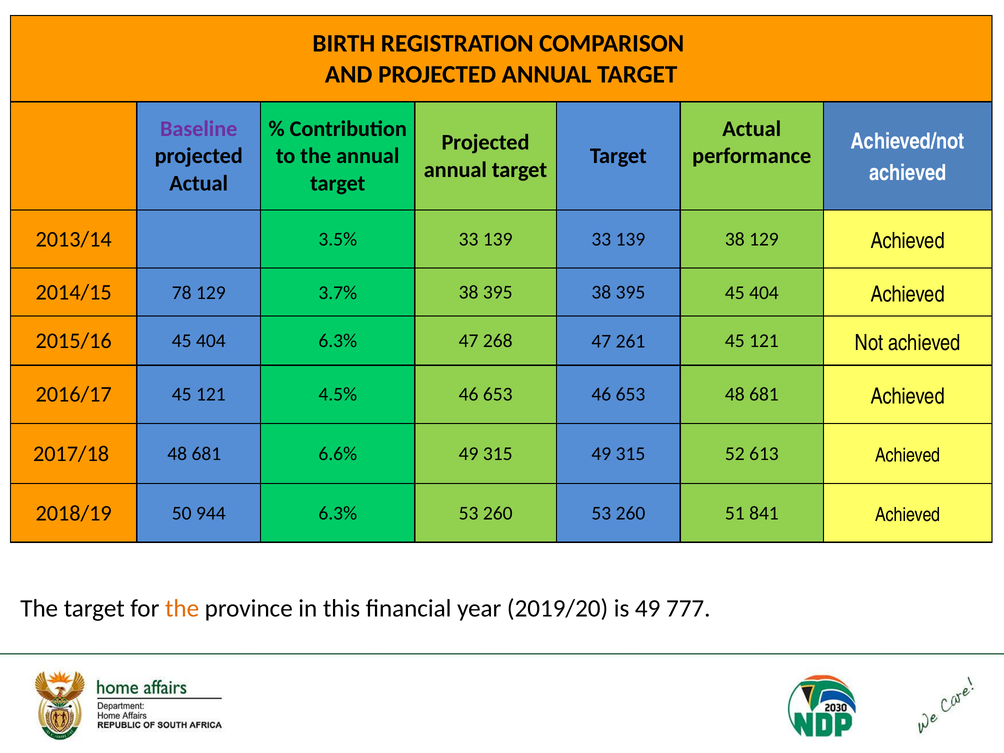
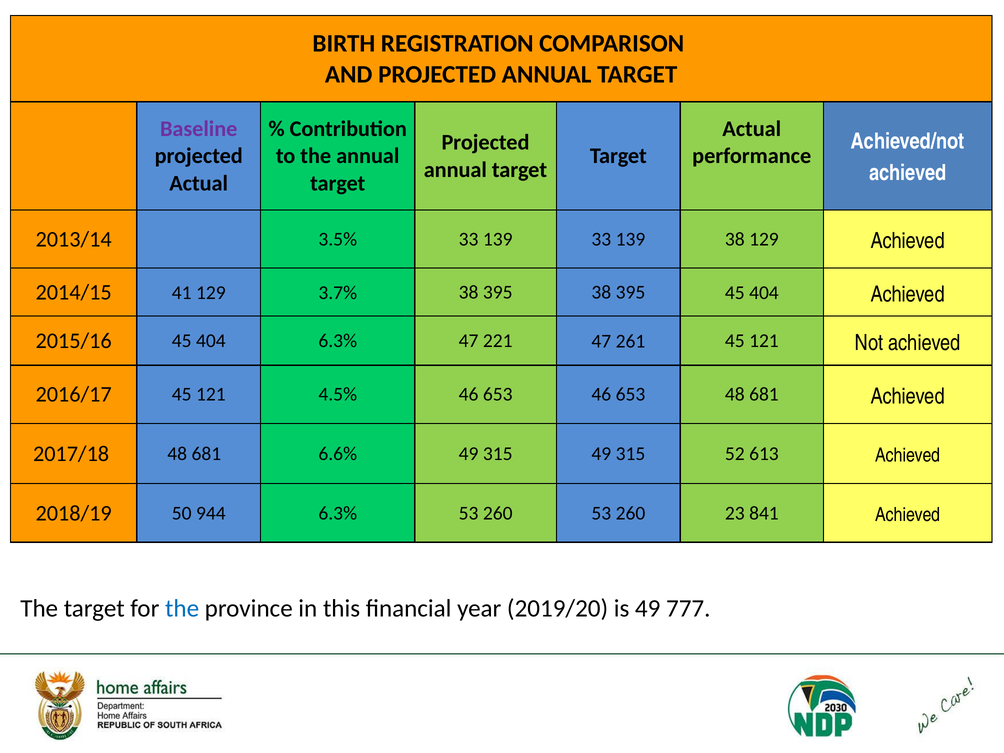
78: 78 -> 41
268: 268 -> 221
51: 51 -> 23
the at (182, 608) colour: orange -> blue
